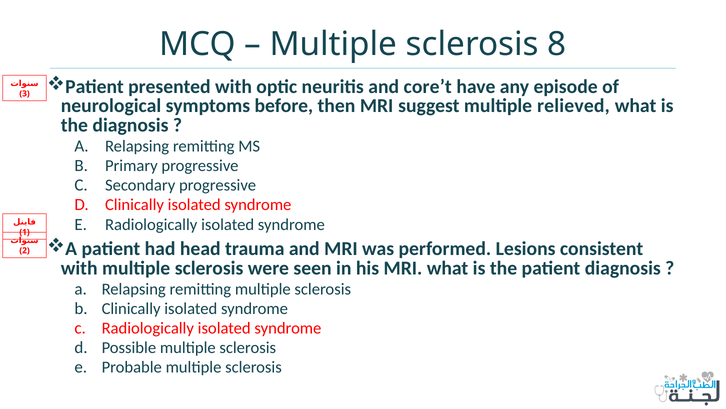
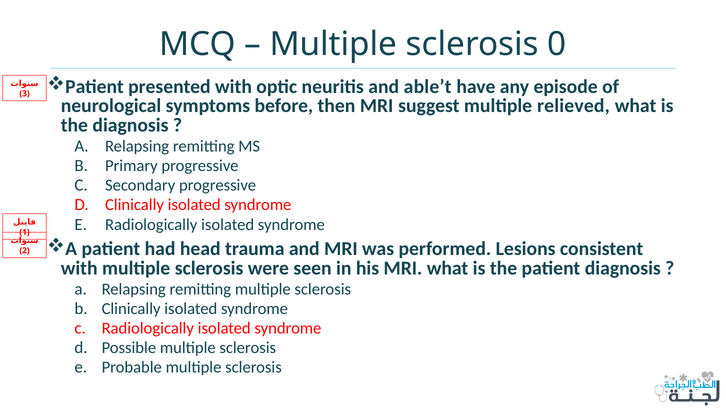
8: 8 -> 0
core’t: core’t -> able’t
